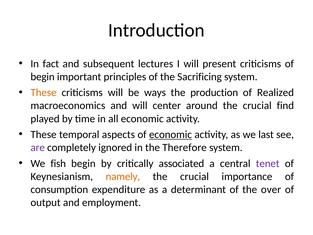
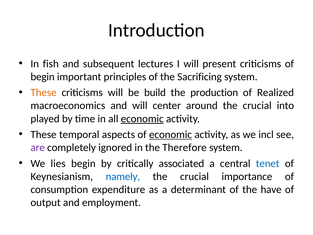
fact: fact -> fish
ways: ways -> build
find: find -> into
economic at (142, 119) underline: none -> present
last: last -> incl
fish: fish -> lies
tenet colour: purple -> blue
namely colour: orange -> blue
over: over -> have
